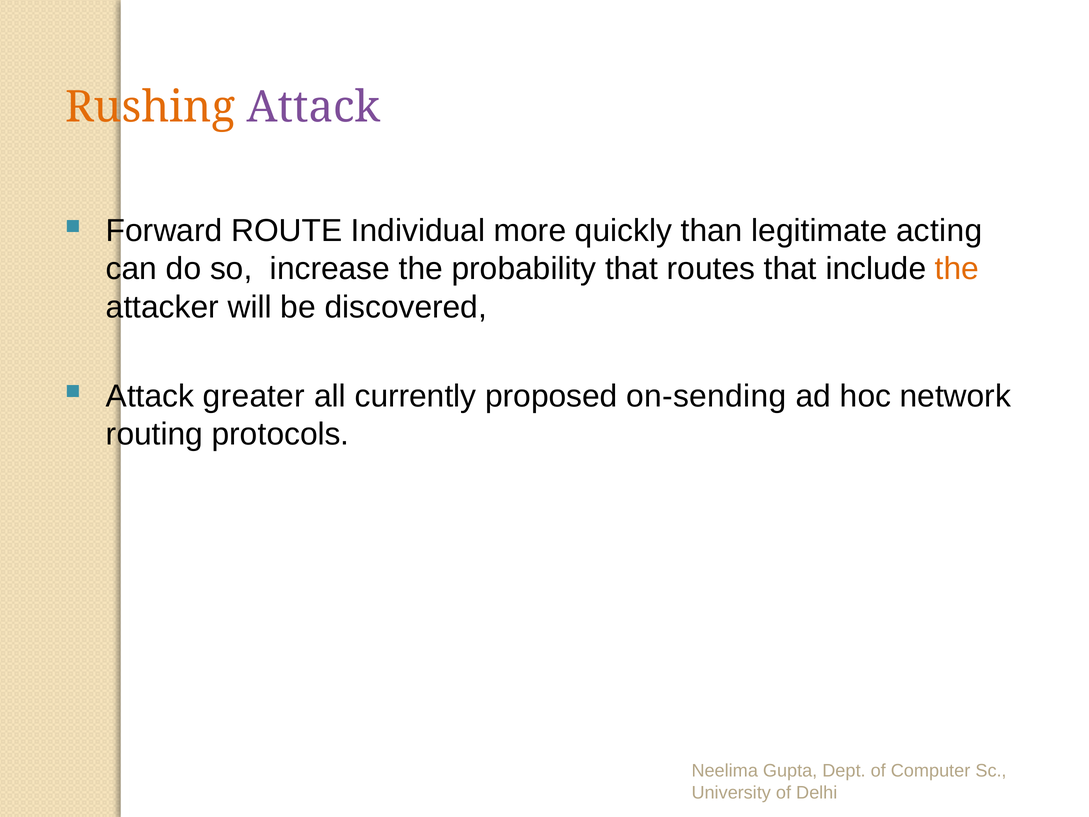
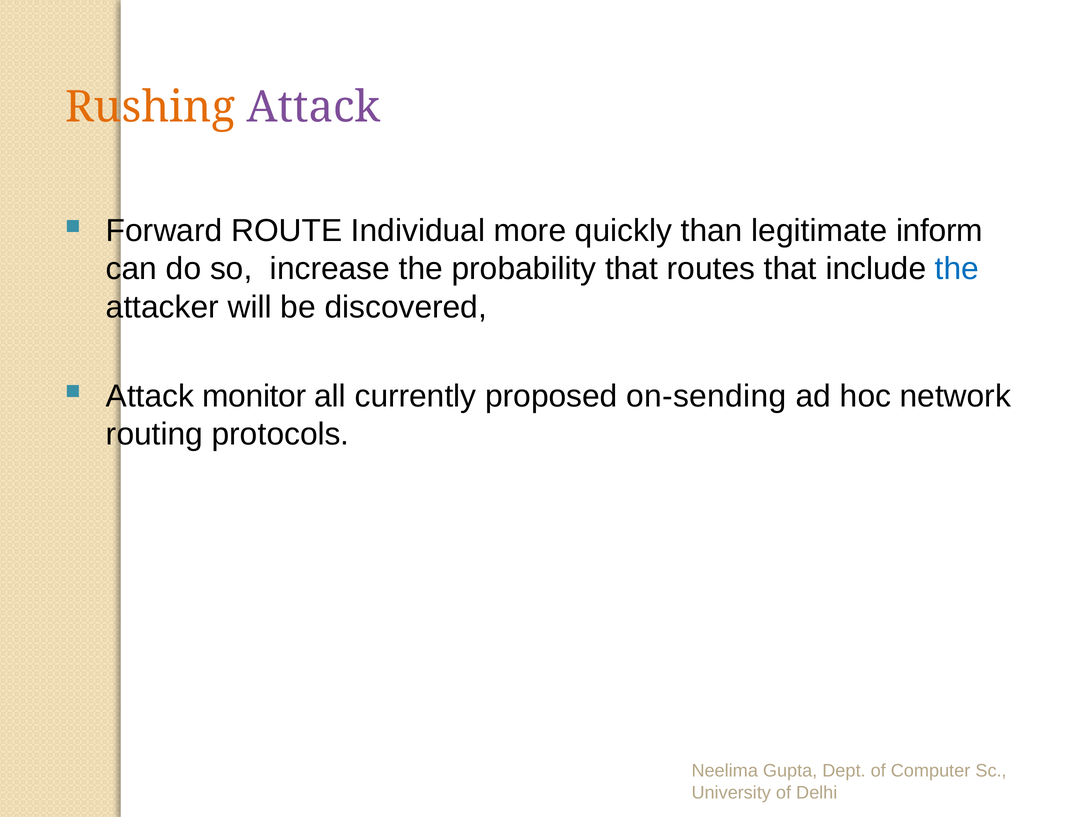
acting: acting -> inform
the at (957, 269) colour: orange -> blue
greater: greater -> monitor
